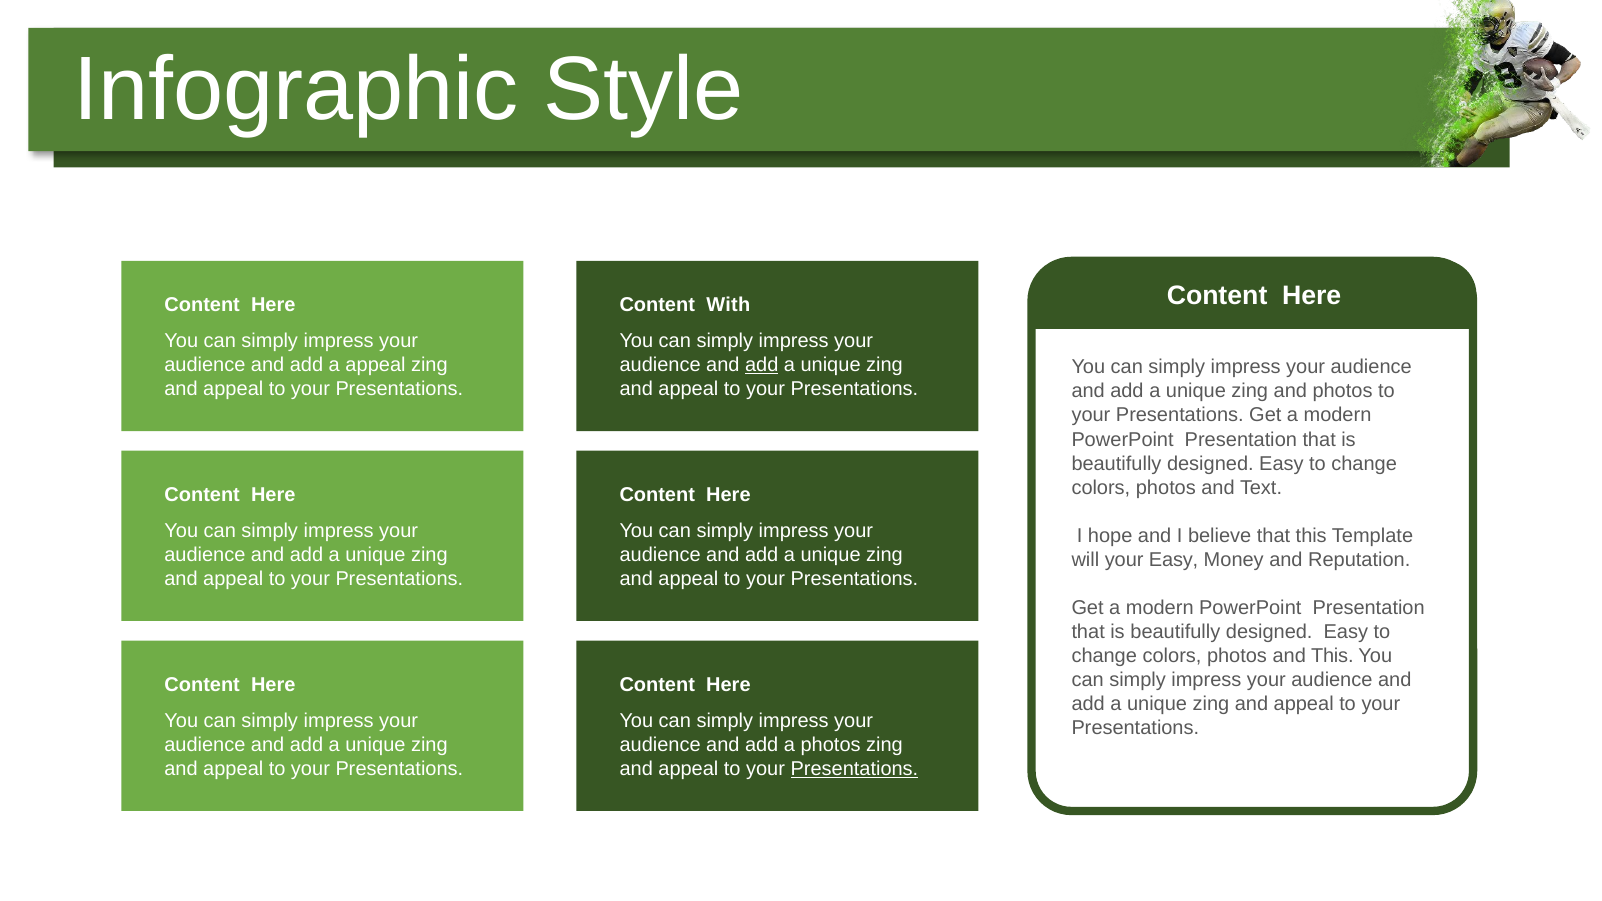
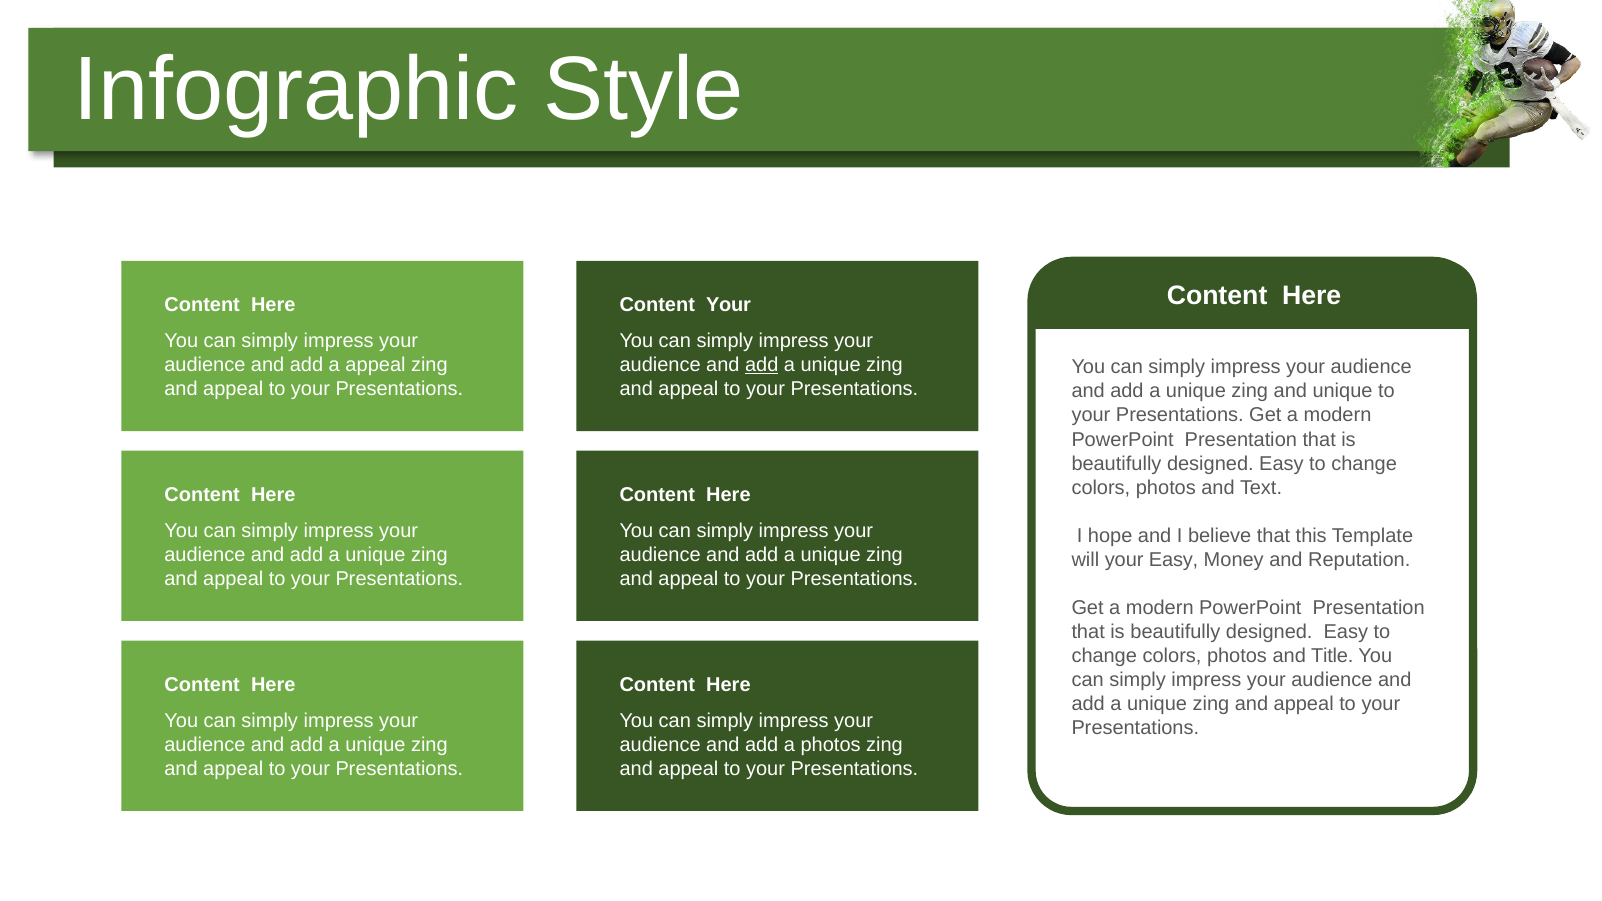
Content With: With -> Your
and photos: photos -> unique
and This: This -> Title
Presentations at (854, 769) underline: present -> none
